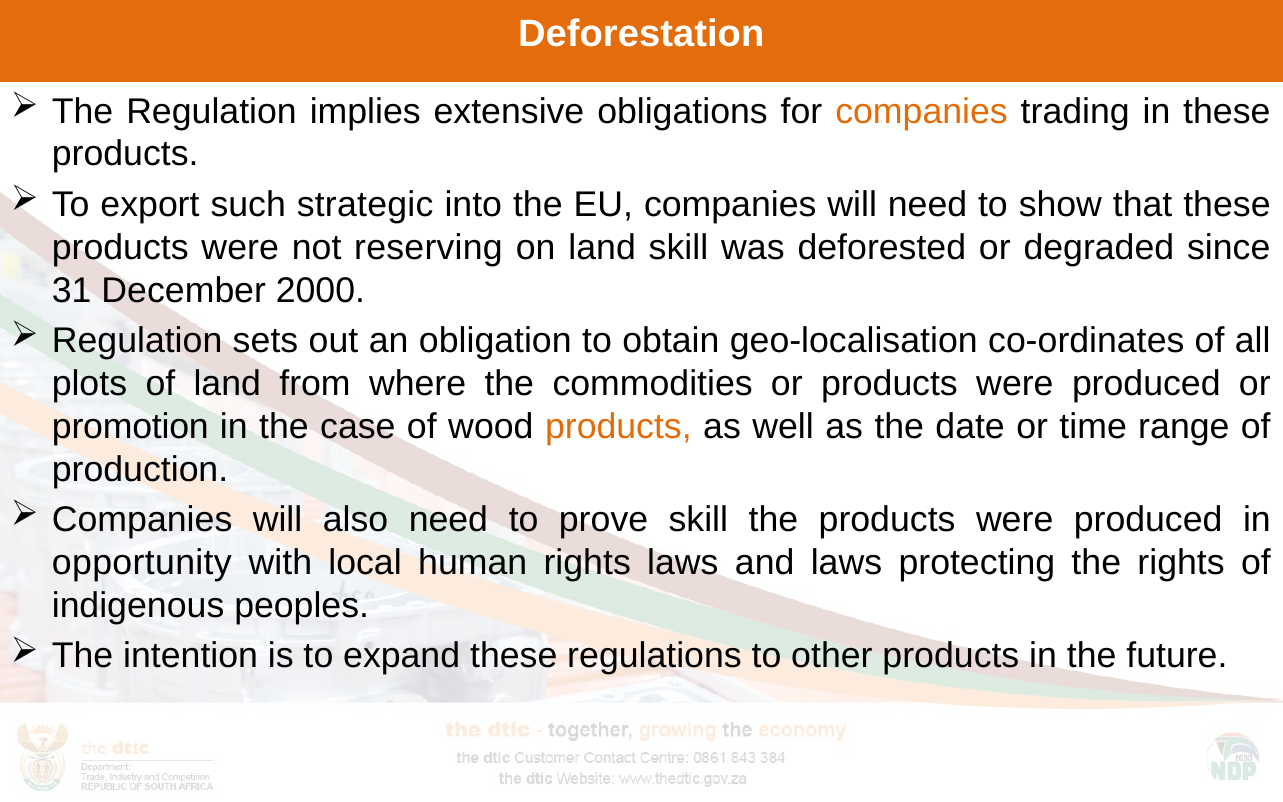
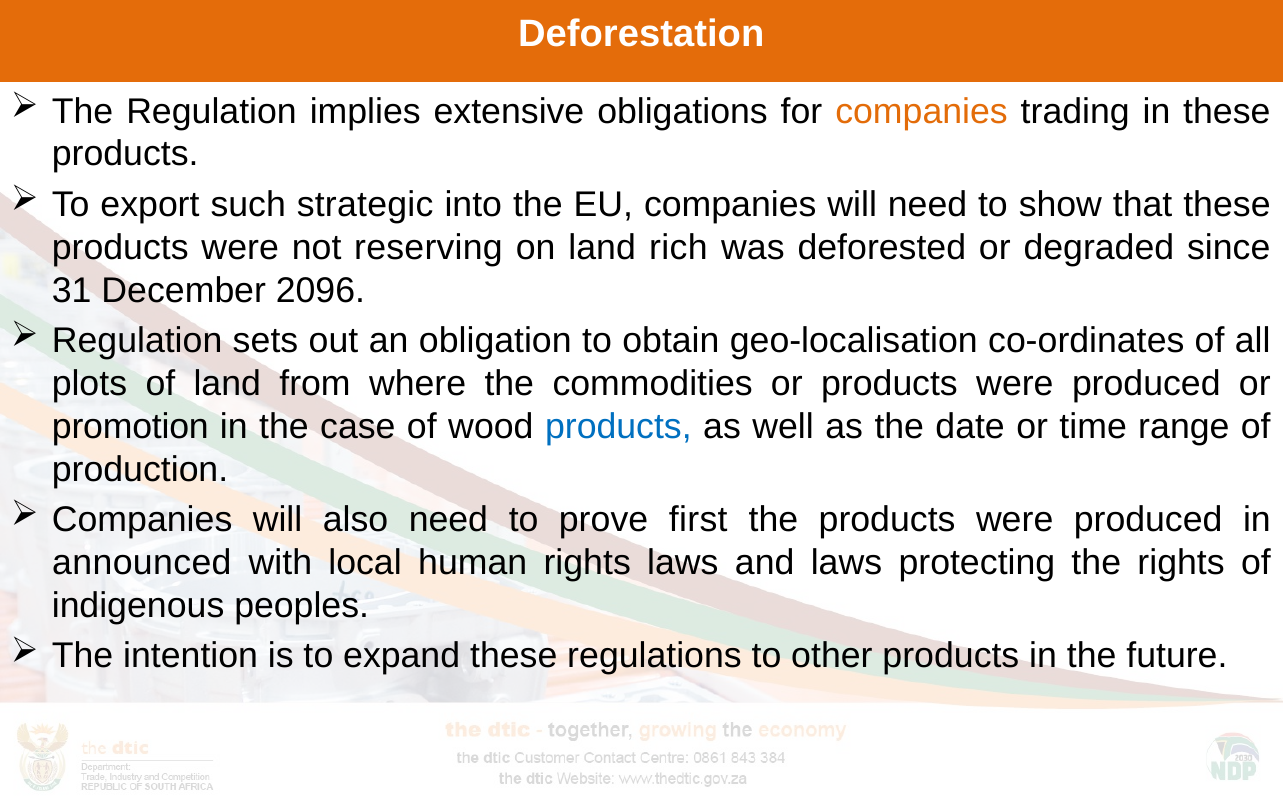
land skill: skill -> rich
2000: 2000 -> 2096
products at (618, 426) colour: orange -> blue
prove skill: skill -> first
opportunity: opportunity -> announced
